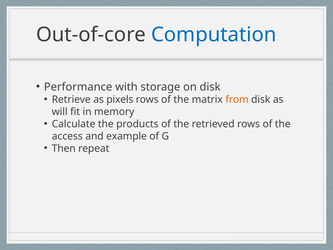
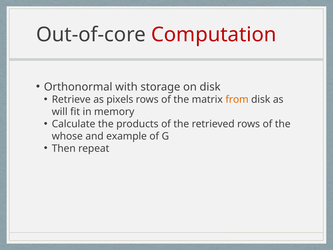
Computation colour: blue -> red
Performance: Performance -> Orthonormal
access: access -> whose
